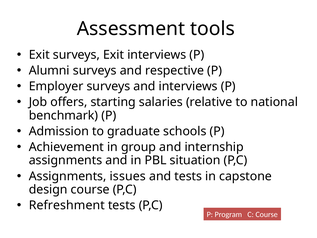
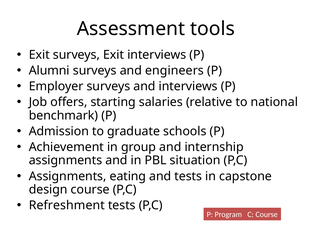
respective: respective -> engineers
issues: issues -> eating
